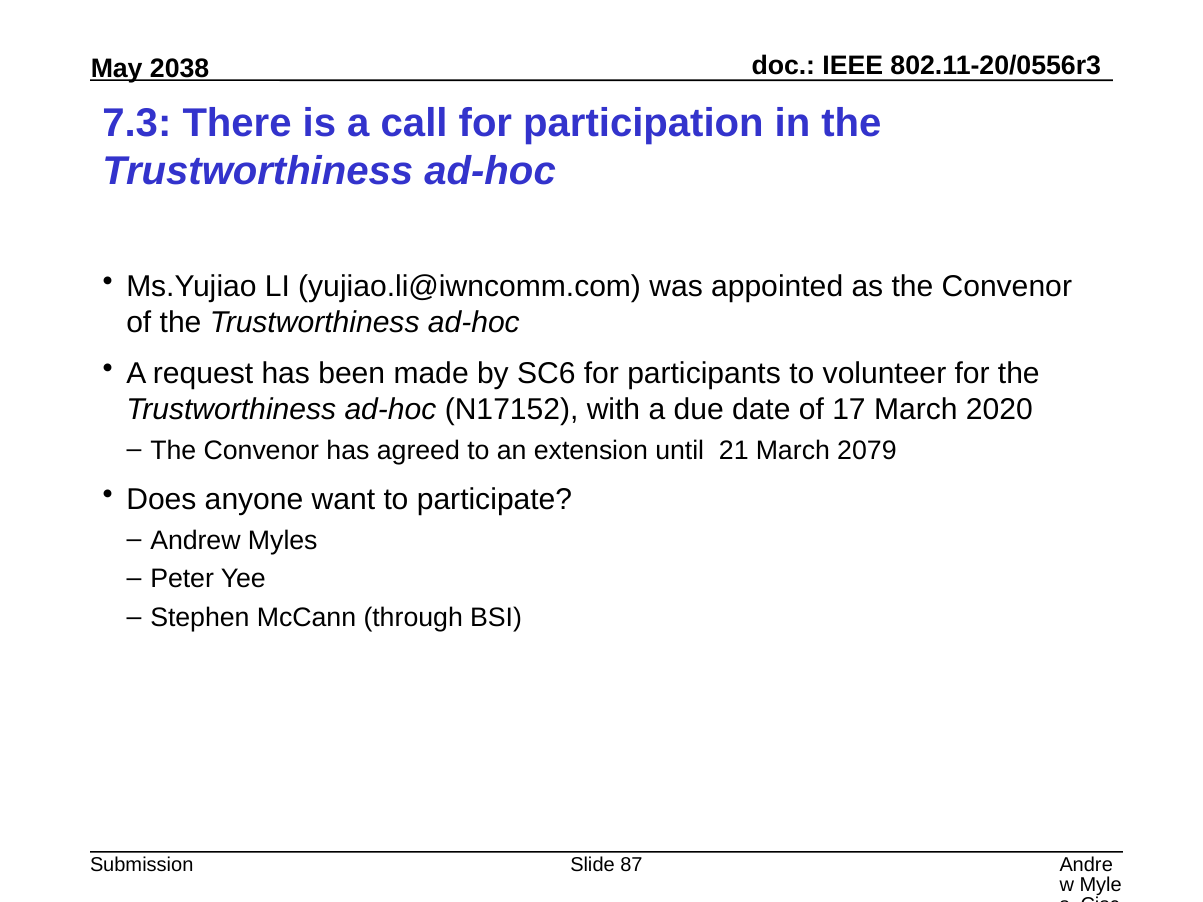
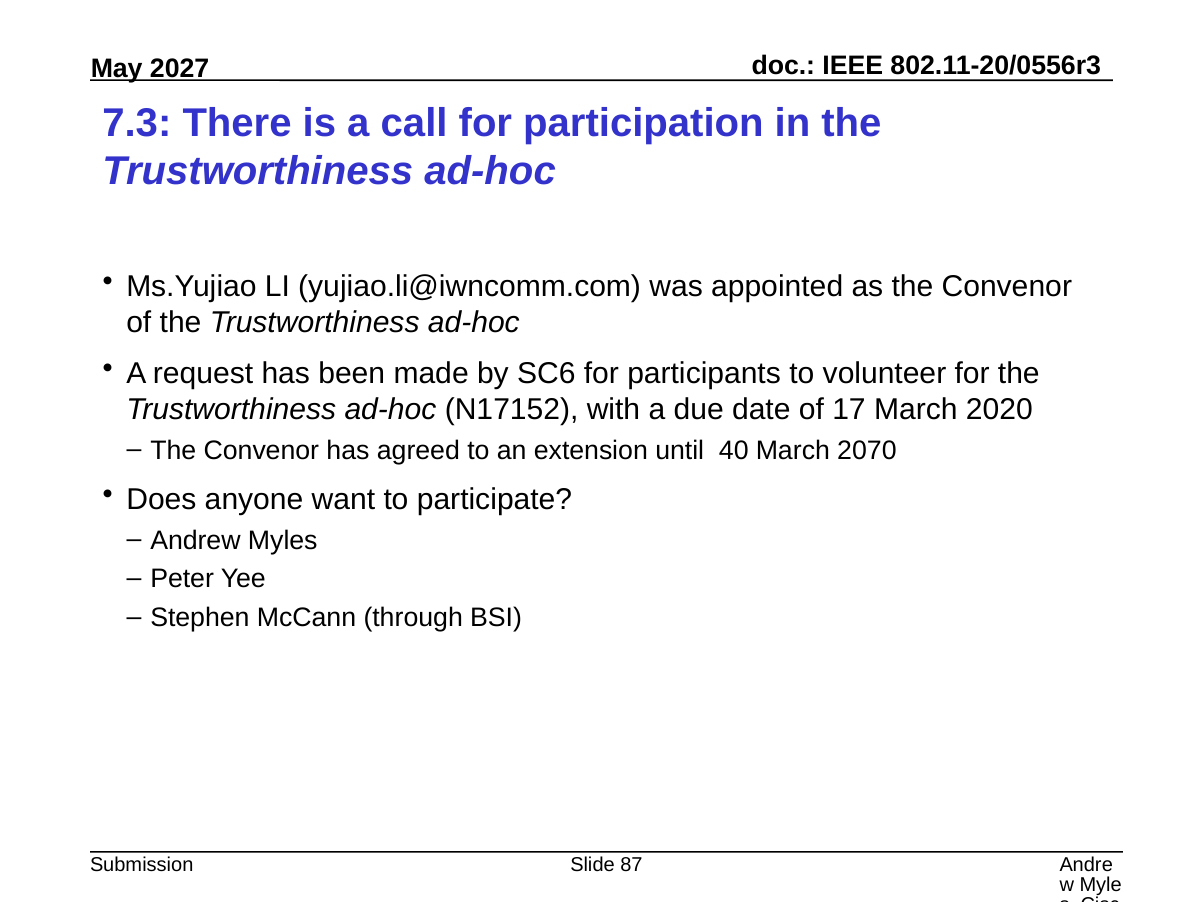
2038: 2038 -> 2027
21: 21 -> 40
2079: 2079 -> 2070
